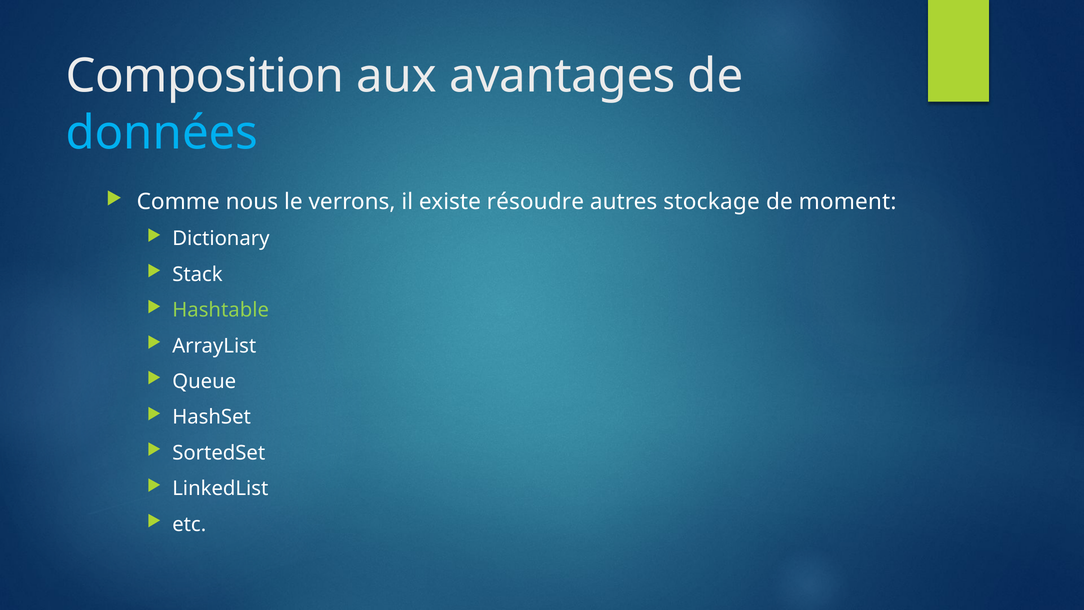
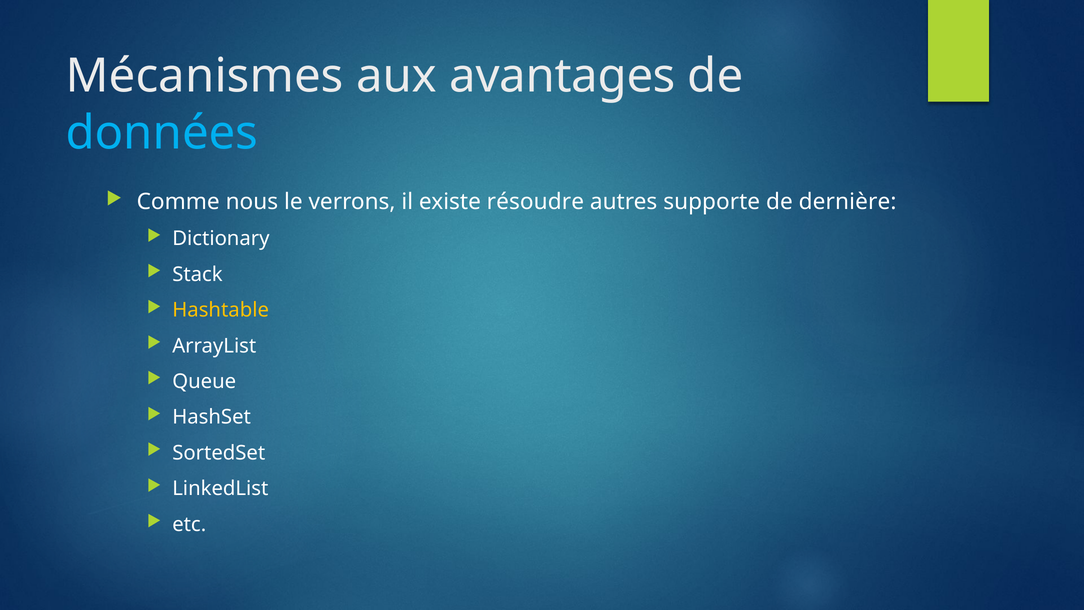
Composition: Composition -> Mécanismes
stockage: stockage -> supporte
moment: moment -> dernière
Hashtable colour: light green -> yellow
